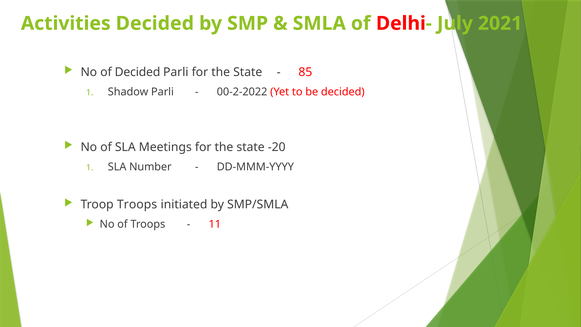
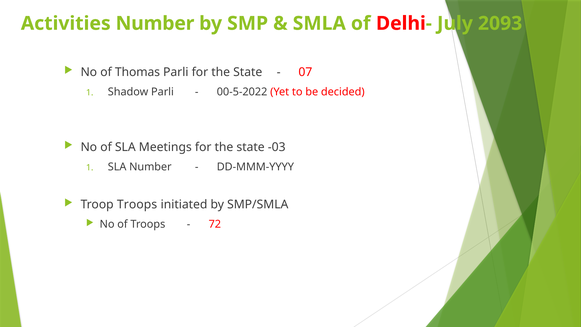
Activities Decided: Decided -> Number
2021: 2021 -> 2093
of Decided: Decided -> Thomas
85: 85 -> 07
00-2-2022: 00-2-2022 -> 00-5-2022
-20: -20 -> -03
11: 11 -> 72
